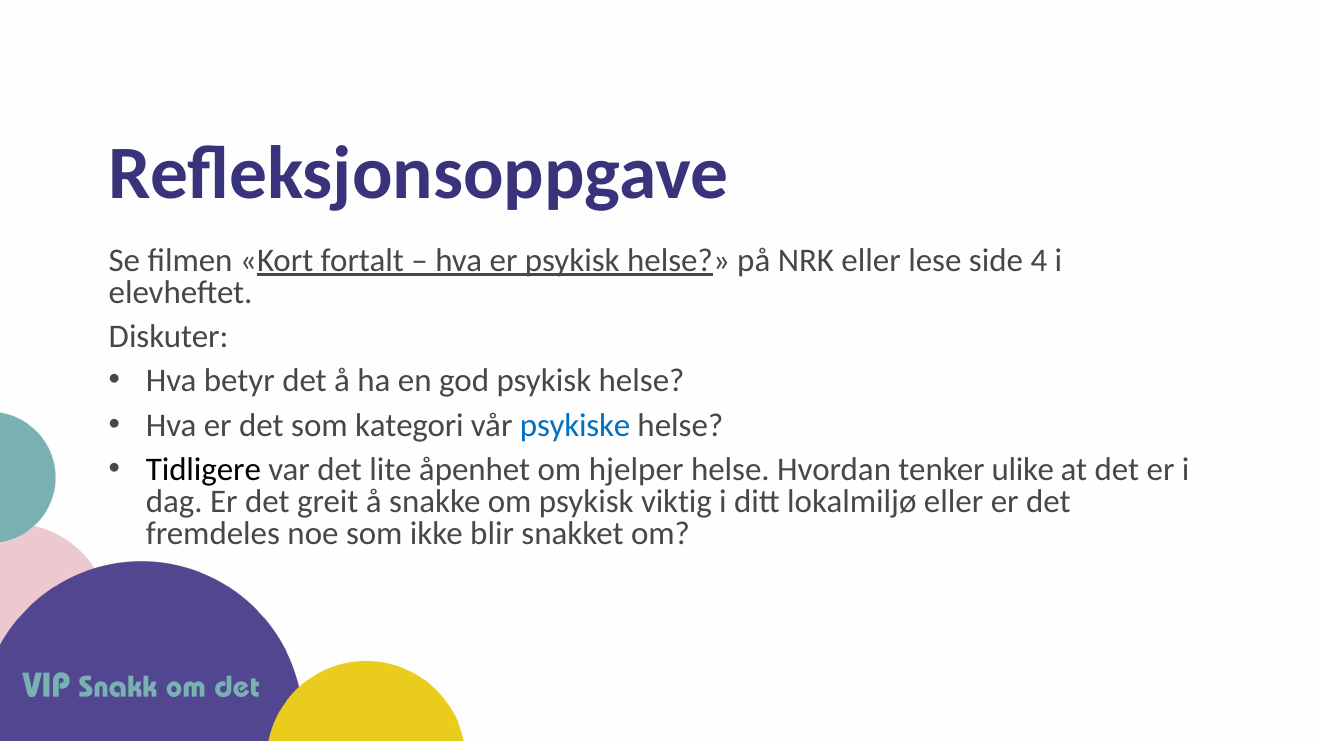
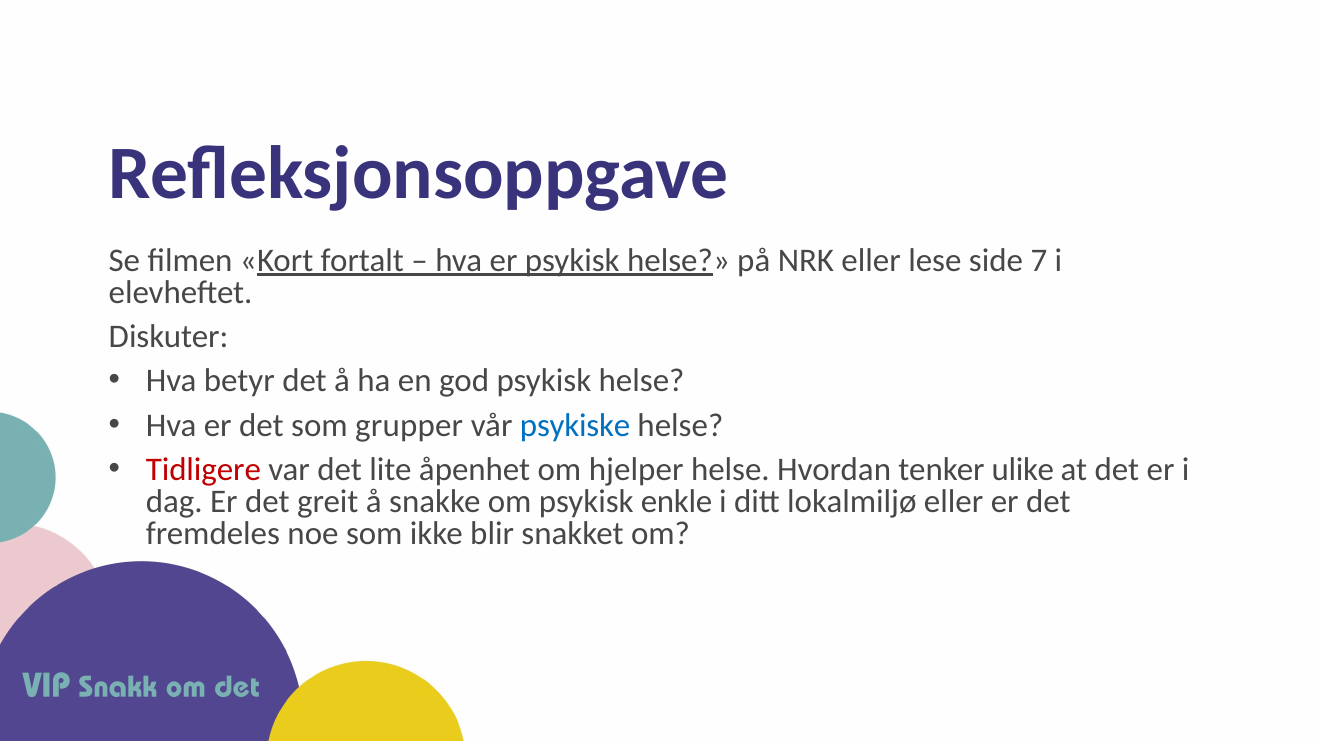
4: 4 -> 7
kategori: kategori -> grupper
Tidligere colour: black -> red
viktig: viktig -> enkle
